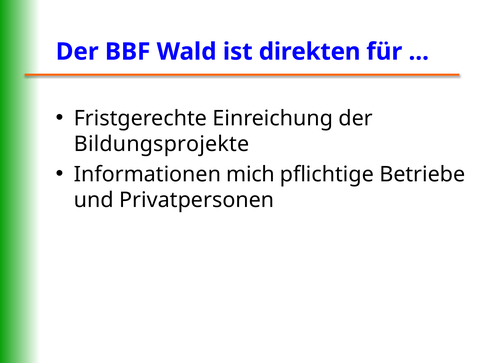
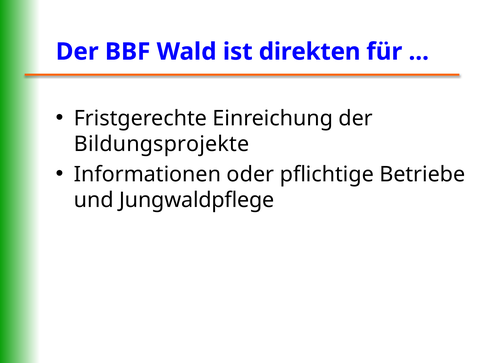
mich: mich -> oder
Privatpersonen: Privatpersonen -> Jungwaldpflege
